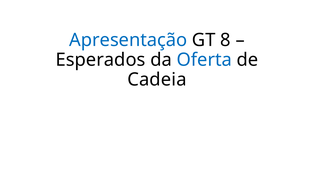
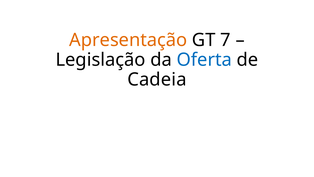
Apresentação colour: blue -> orange
8: 8 -> 7
Esperados: Esperados -> Legislação
